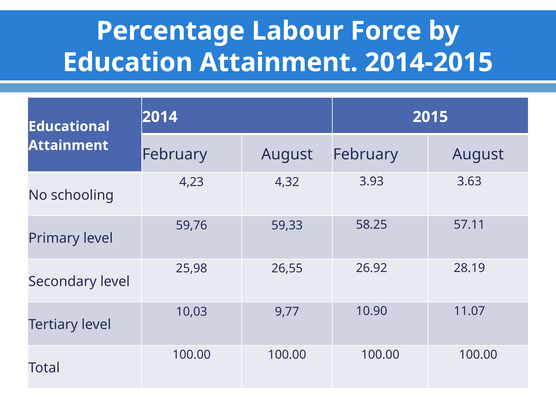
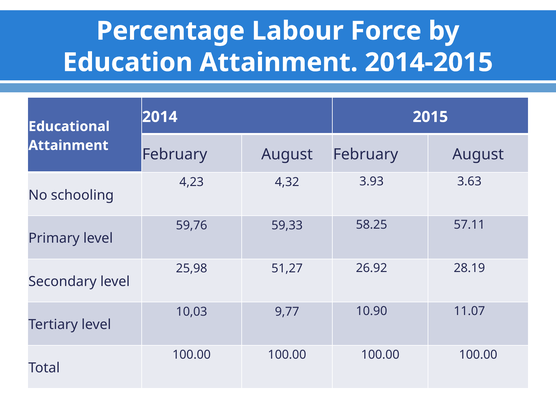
26,55: 26,55 -> 51,27
